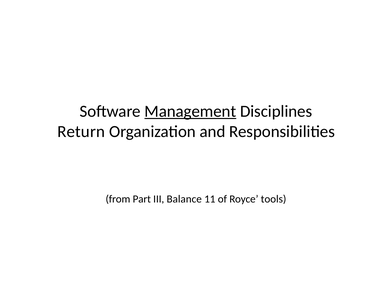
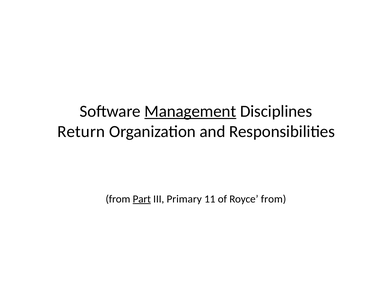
Part underline: none -> present
Balance: Balance -> Primary
Royce tools: tools -> from
